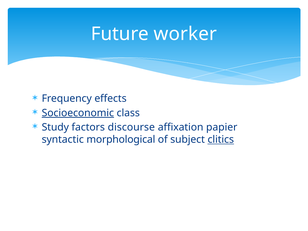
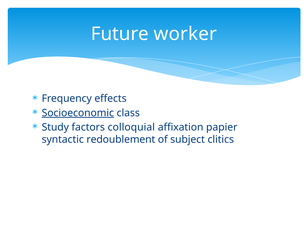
discourse: discourse -> colloquial
morphological: morphological -> redoublement
clitics underline: present -> none
